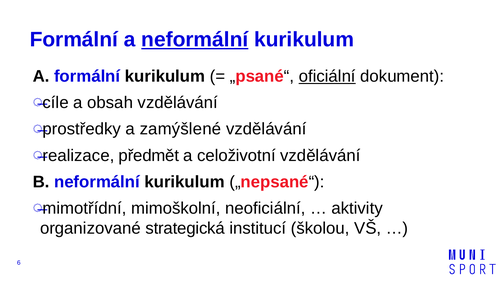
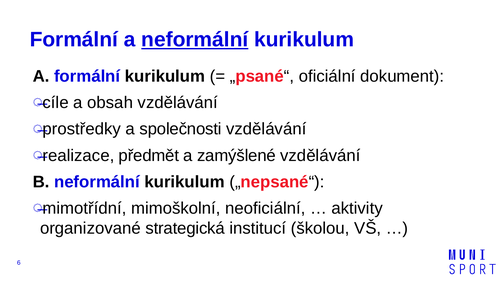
oficiální underline: present -> none
zamýšlené: zamýšlené -> společnosti
celoživotní: celoživotní -> zamýšlené
